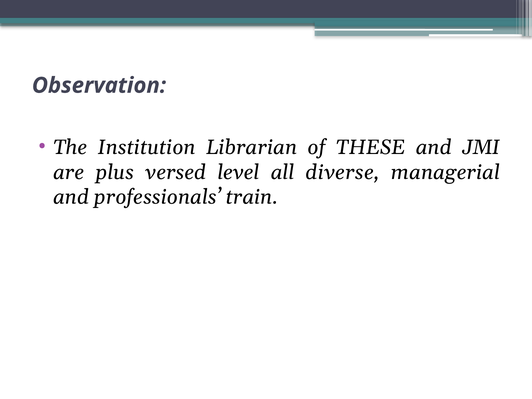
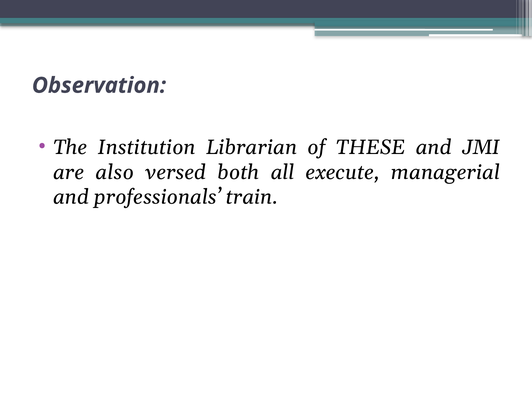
plus: plus -> also
level: level -> both
diverse: diverse -> execute
